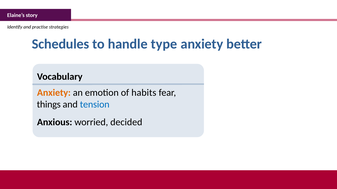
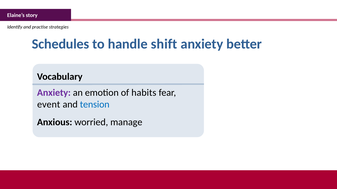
type: type -> shift
Anxiety at (54, 93) colour: orange -> purple
things: things -> event
decided: decided -> manage
